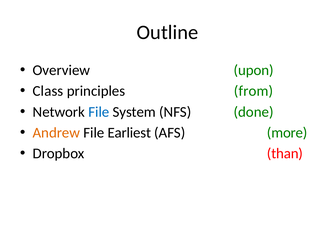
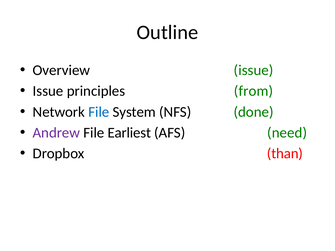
Overview upon: upon -> issue
Class at (48, 91): Class -> Issue
Andrew colour: orange -> purple
more: more -> need
